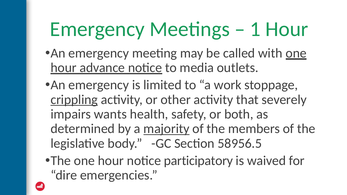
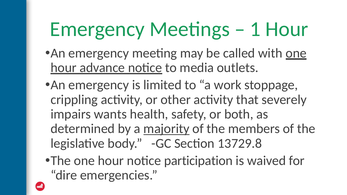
crippling underline: present -> none
58956.5: 58956.5 -> 13729.8
participatory: participatory -> participation
